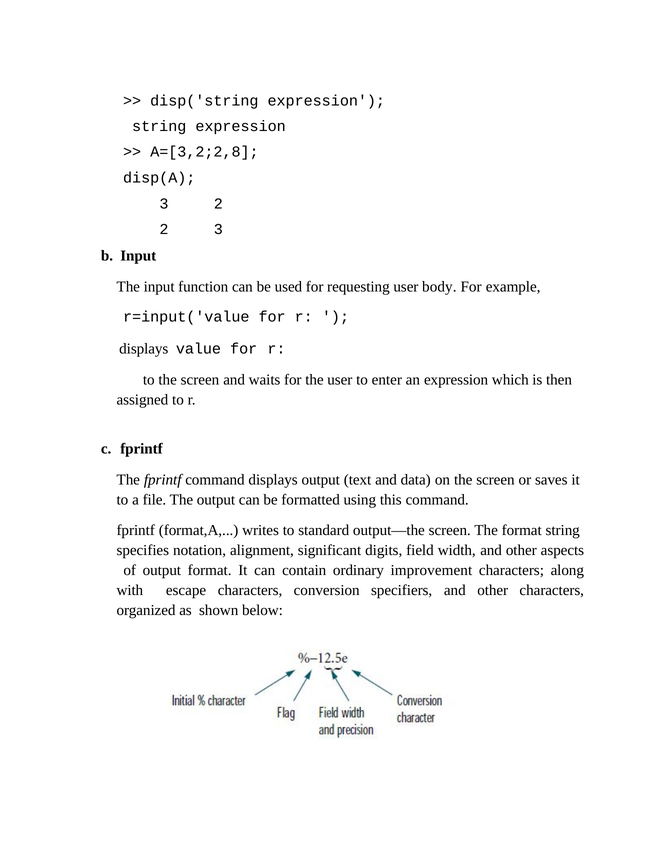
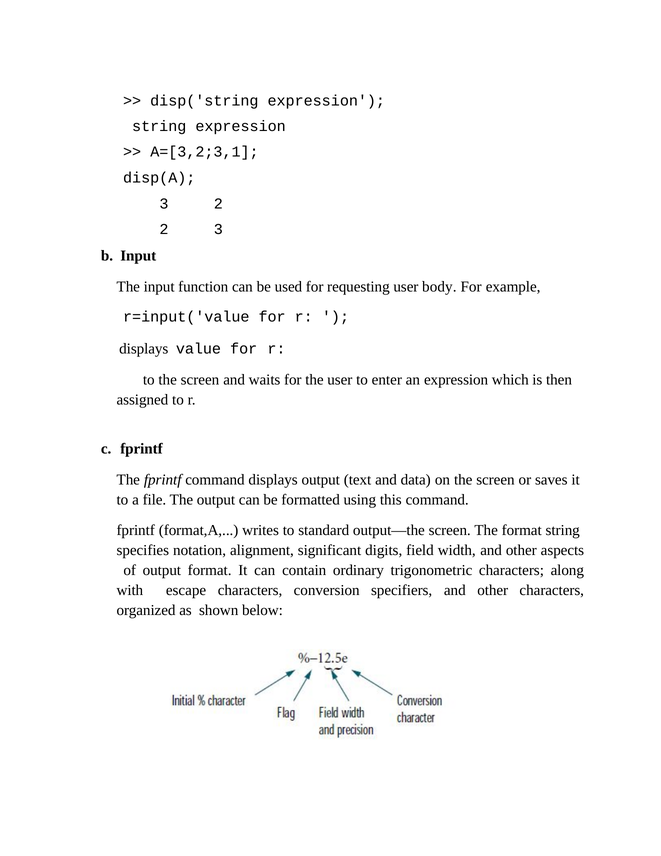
A=[3,2;2,8: A=[3,2;2,8 -> A=[3,2;3,1
improvement: improvement -> trigonometric
